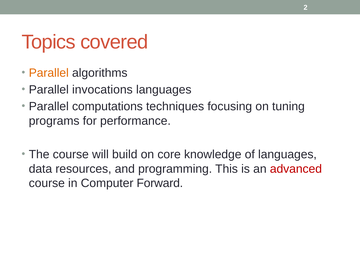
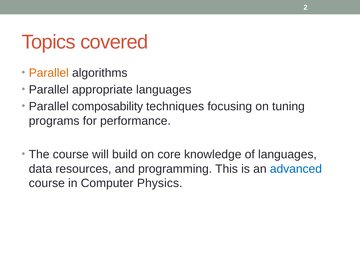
invocations: invocations -> appropriate
computations: computations -> composability
advanced colour: red -> blue
Forward: Forward -> Physics
